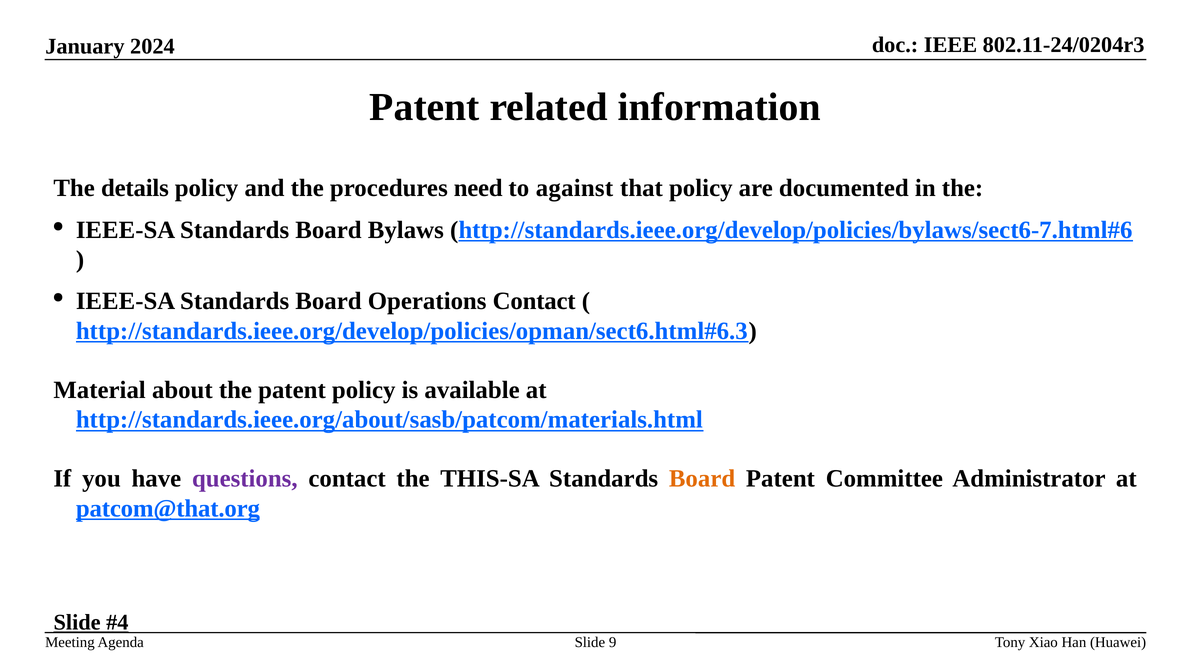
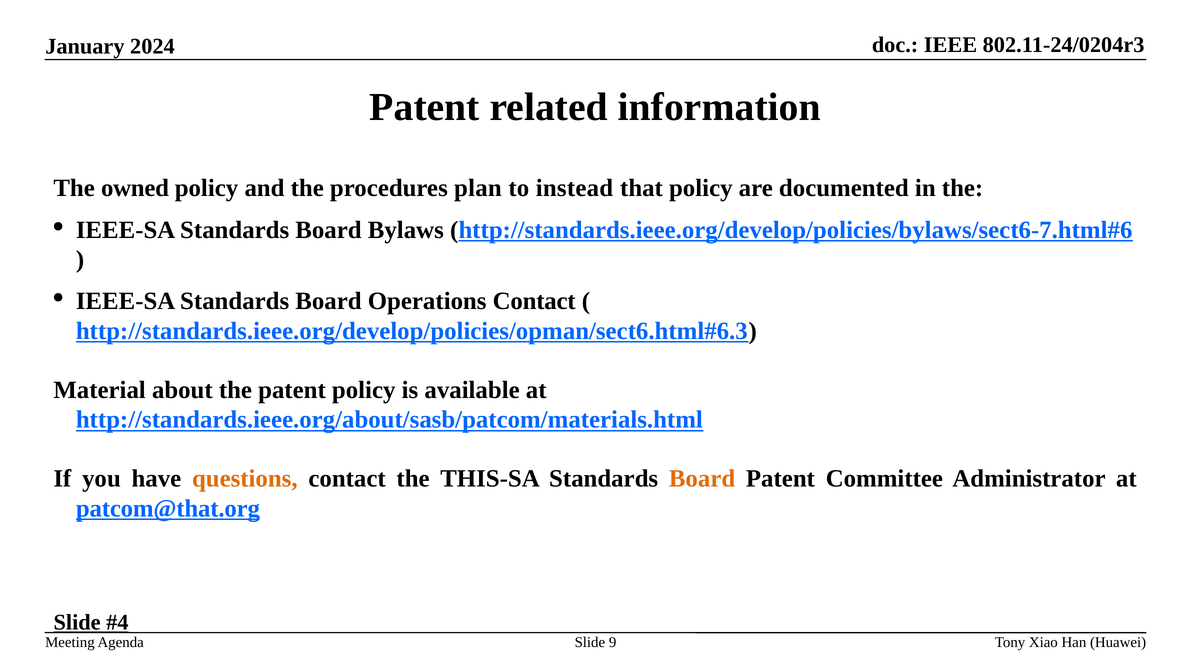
details: details -> owned
need: need -> plan
against: against -> instead
questions colour: purple -> orange
